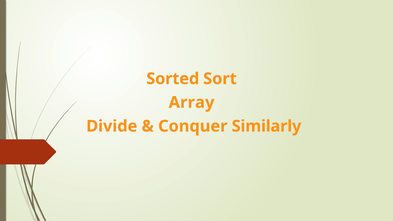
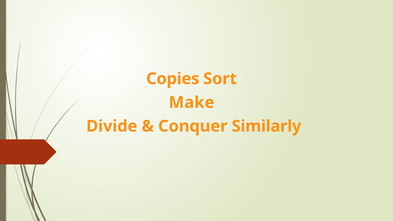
Sorted: Sorted -> Copies
Array: Array -> Make
